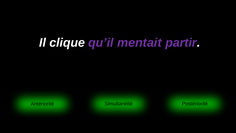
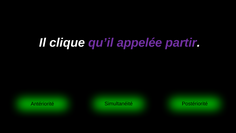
mentait: mentait -> appelée
